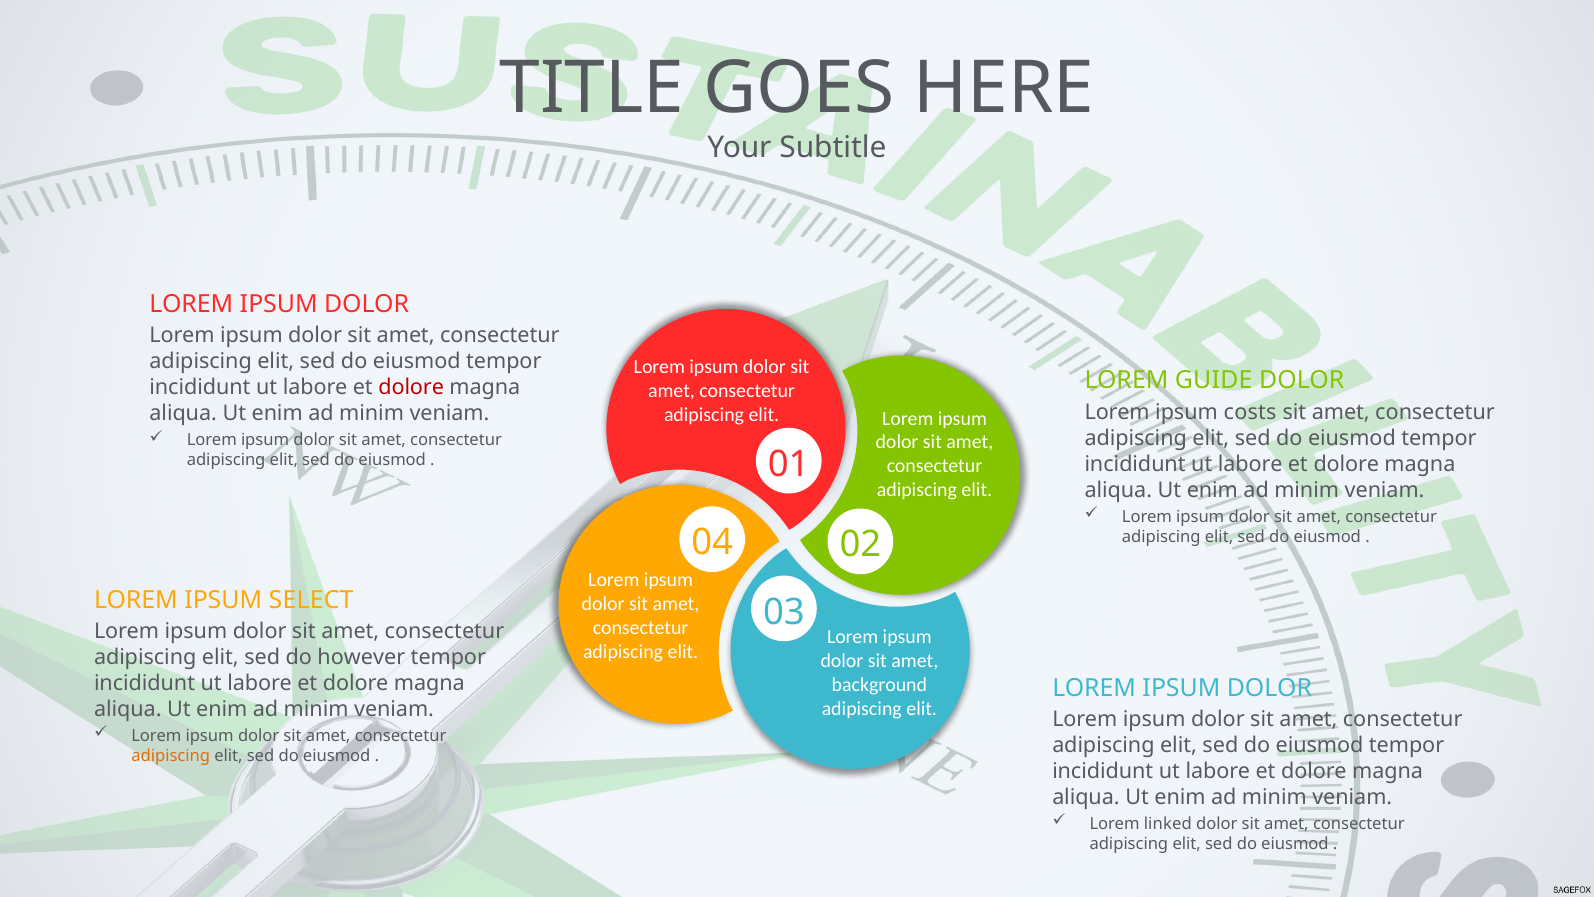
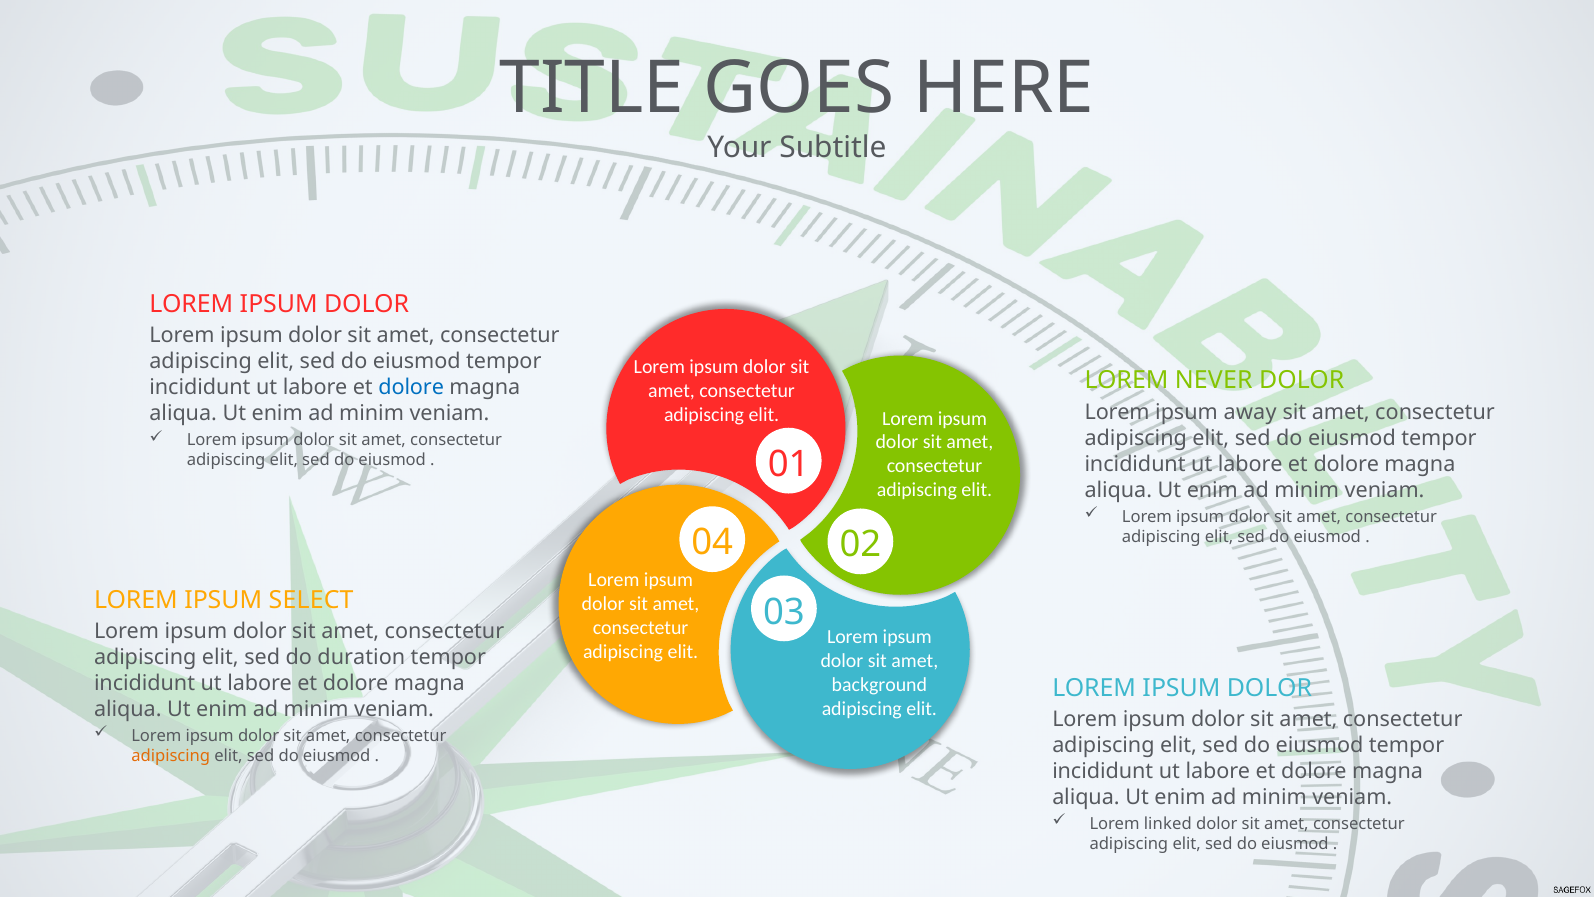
GUIDE: GUIDE -> NEVER
dolore at (411, 388) colour: red -> blue
costs: costs -> away
however: however -> duration
